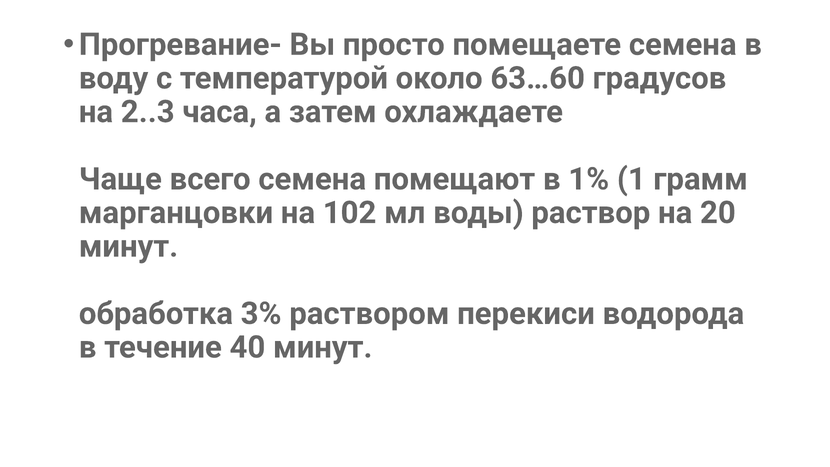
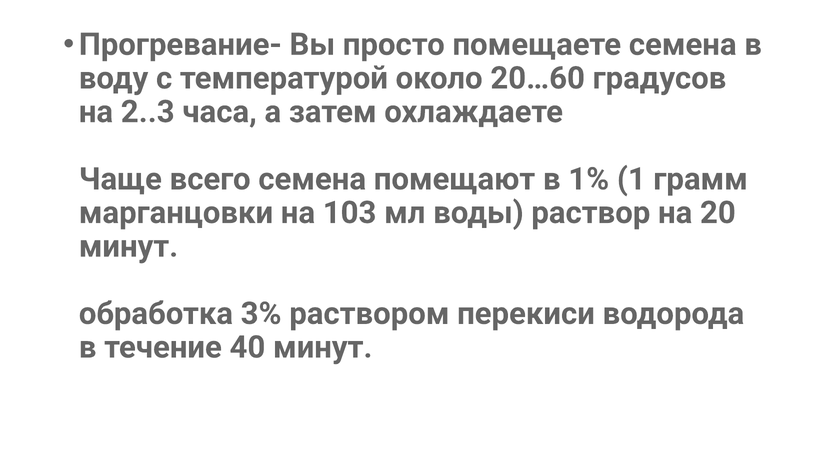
63…60: 63…60 -> 20…60
102: 102 -> 103
